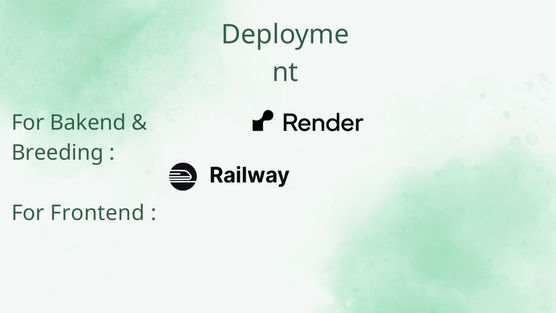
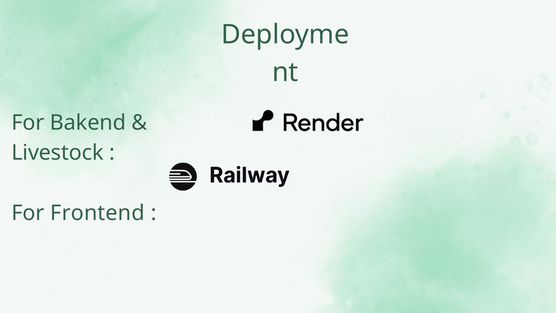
Breeding: Breeding -> Livestock
